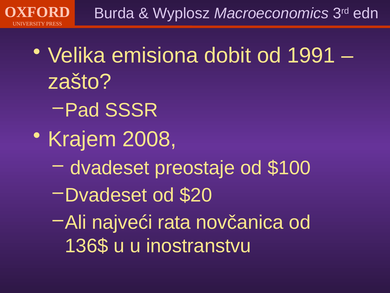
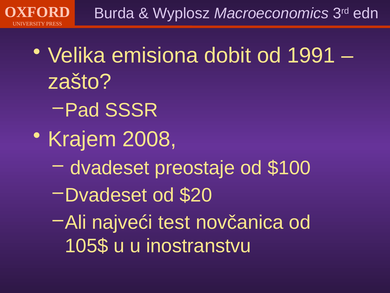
rata: rata -> test
136$: 136$ -> 105$
